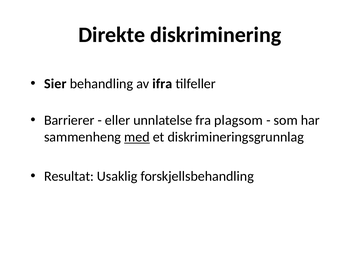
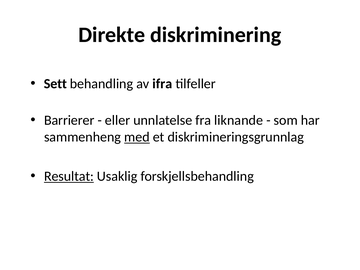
Sier: Sier -> Sett
plagsom: plagsom -> liknande
Resultat underline: none -> present
